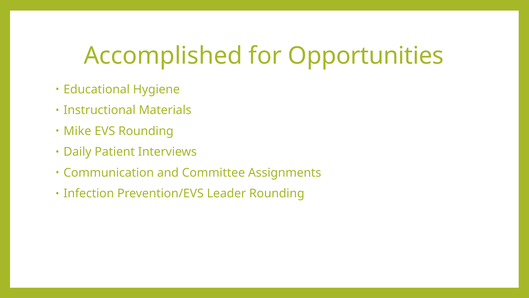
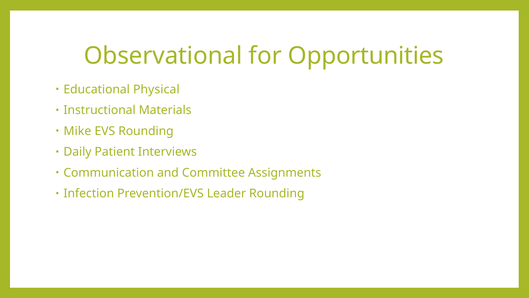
Accomplished: Accomplished -> Observational
Hygiene: Hygiene -> Physical
